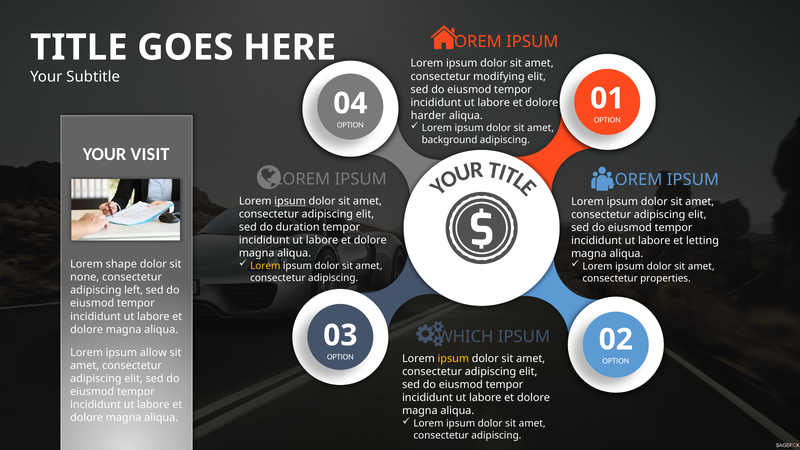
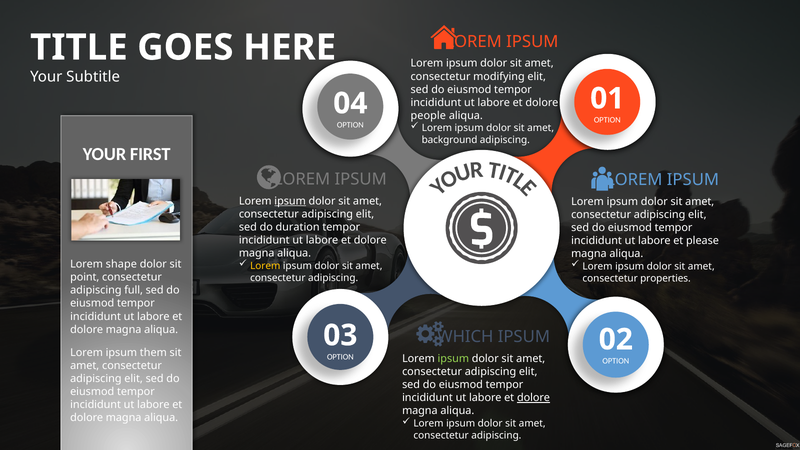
harder: harder -> people
VISIT: VISIT -> FIRST
letting: letting -> please
none: none -> point
left: left -> full
allow: allow -> them
ipsum at (453, 359) colour: yellow -> light green
dolore at (533, 398) underline: none -> present
